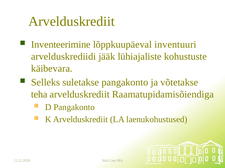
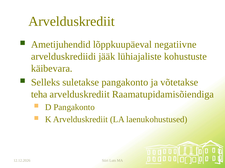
Inventeerimine: Inventeerimine -> Ametijuhendid
inventuuri: inventuuri -> negatiivne
